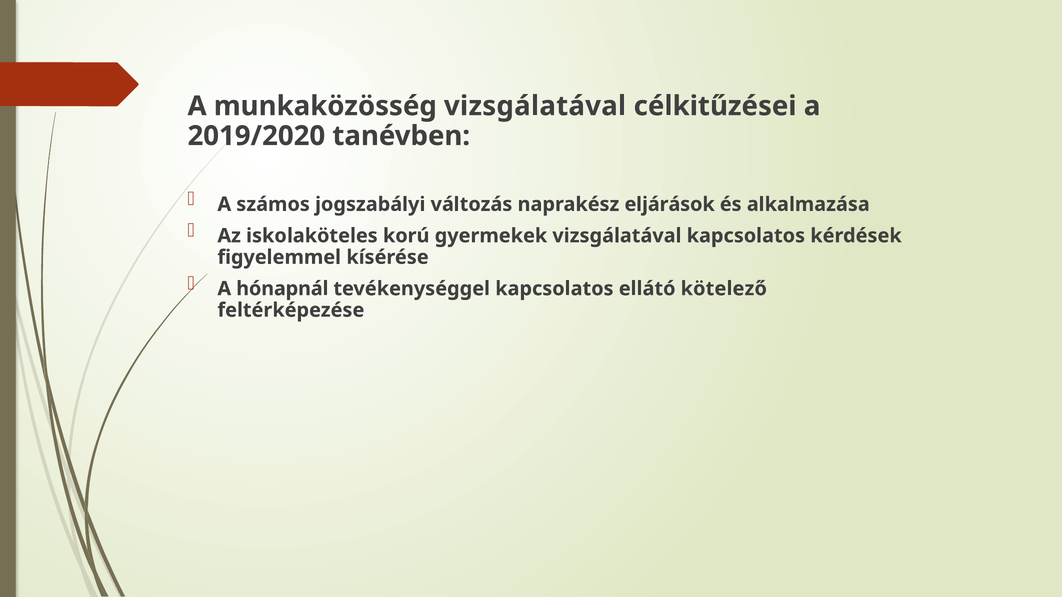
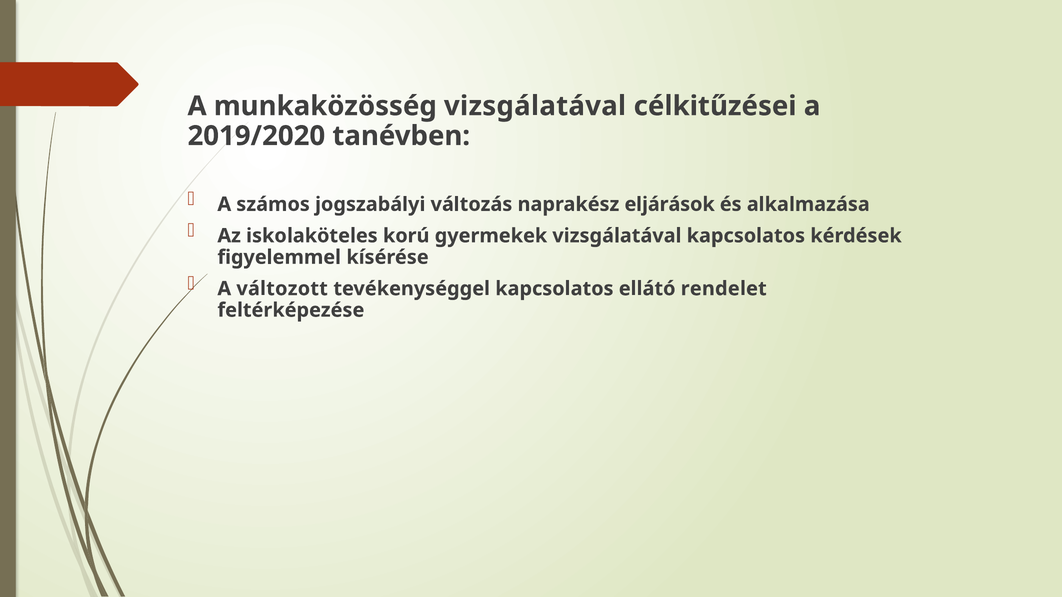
hónapnál: hónapnál -> változott
kötelező: kötelező -> rendelet
